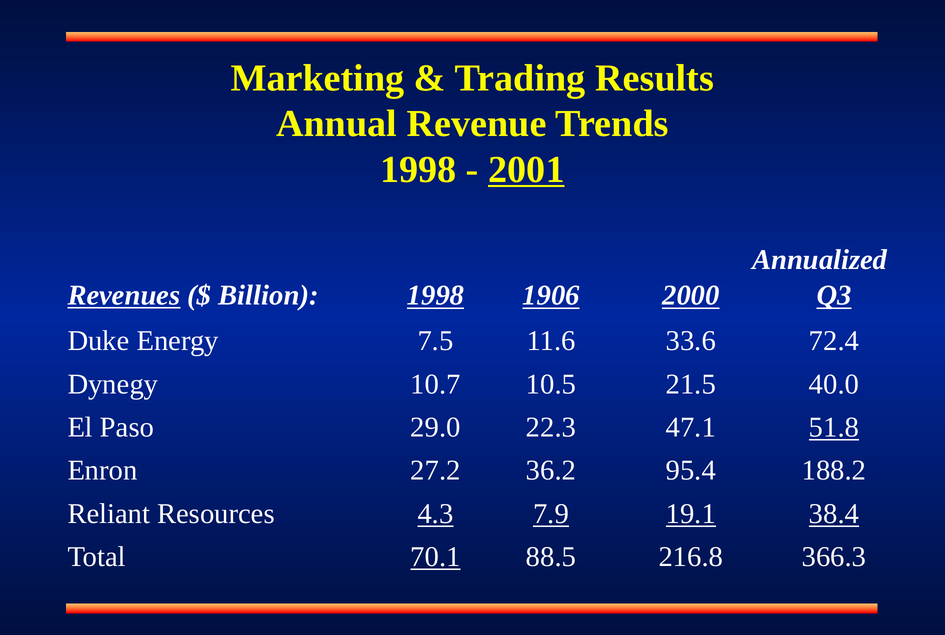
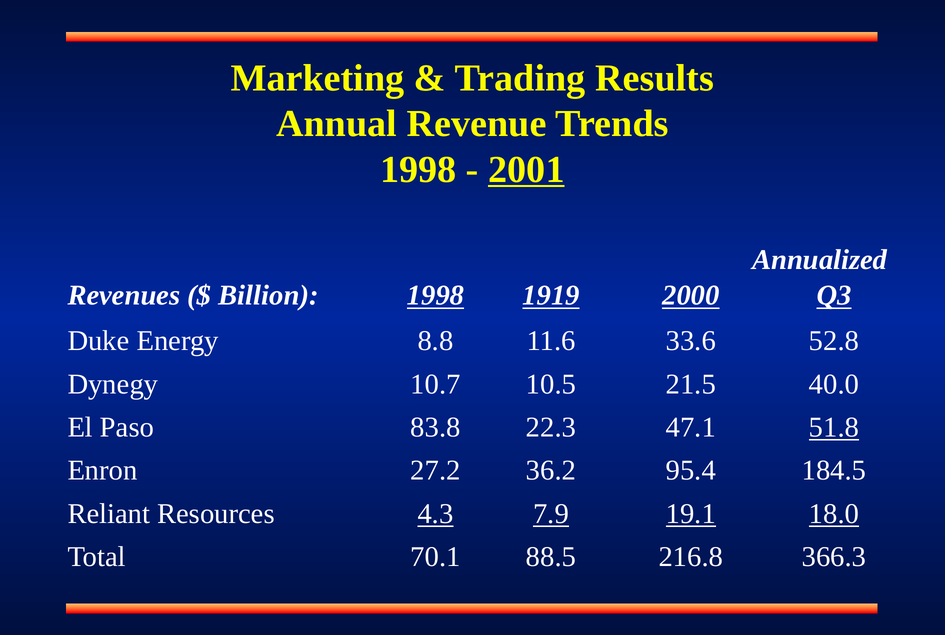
Revenues underline: present -> none
1906: 1906 -> 1919
7.5: 7.5 -> 8.8
72.4: 72.4 -> 52.8
29.0: 29.0 -> 83.8
188.2: 188.2 -> 184.5
38.4: 38.4 -> 18.0
70.1 underline: present -> none
